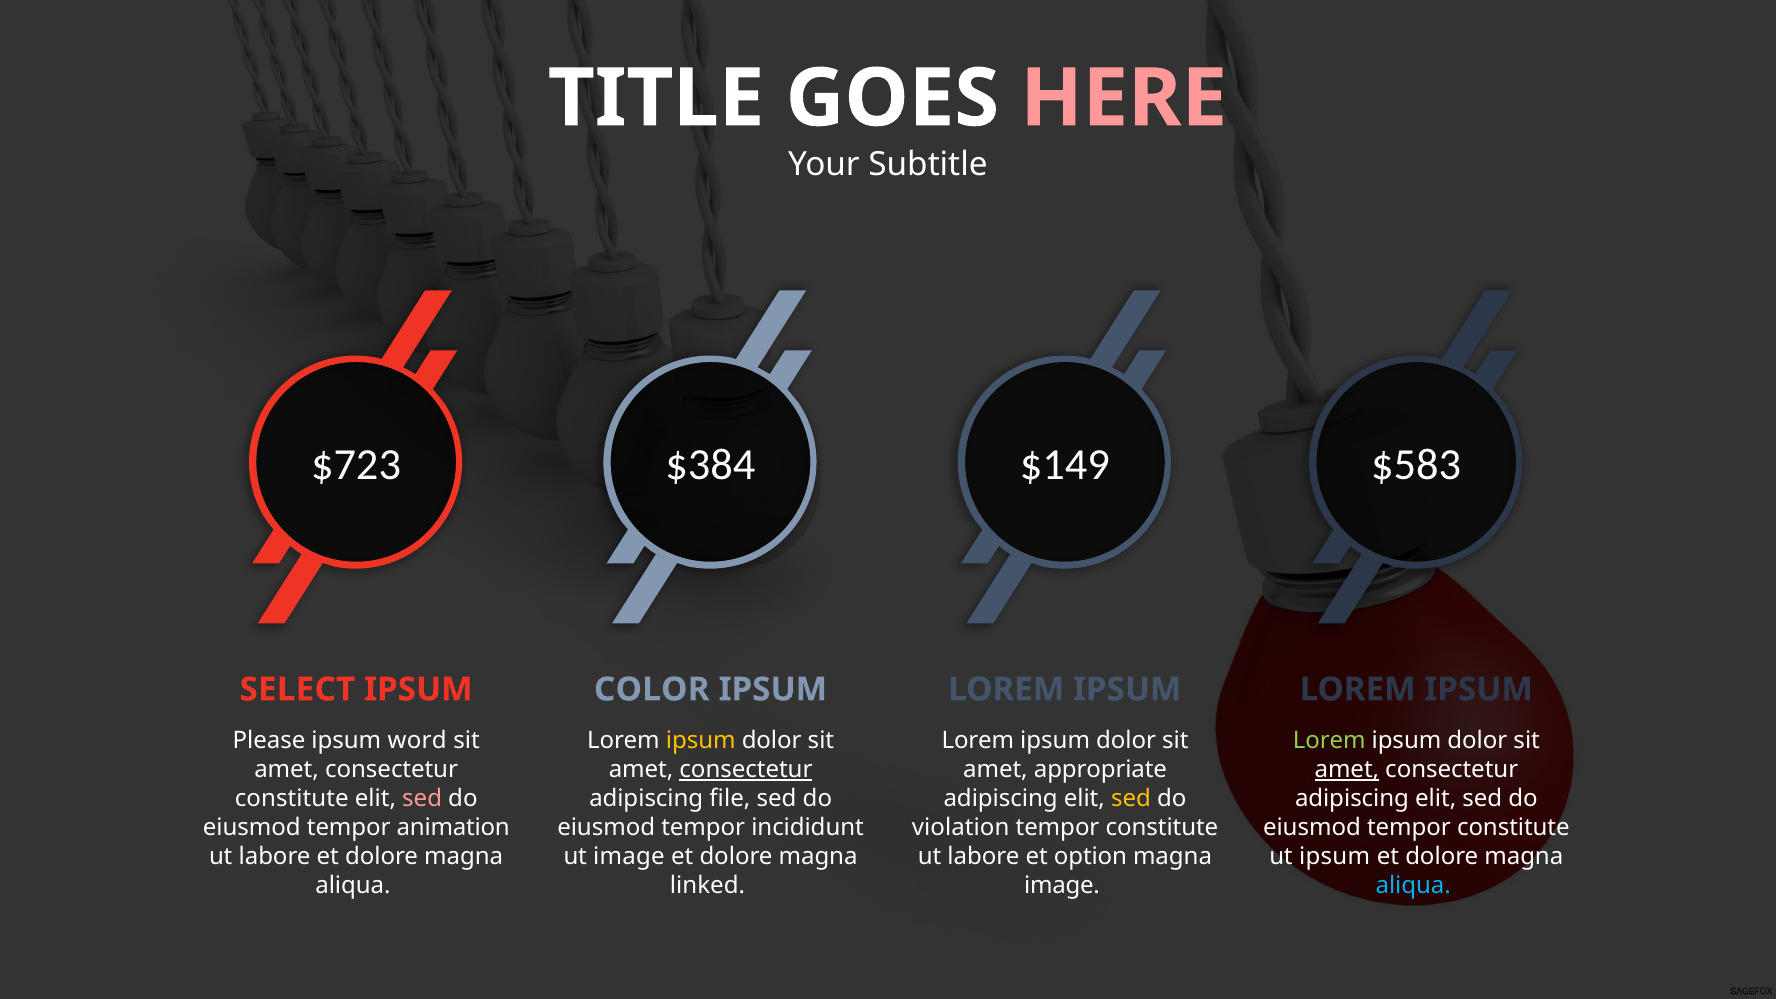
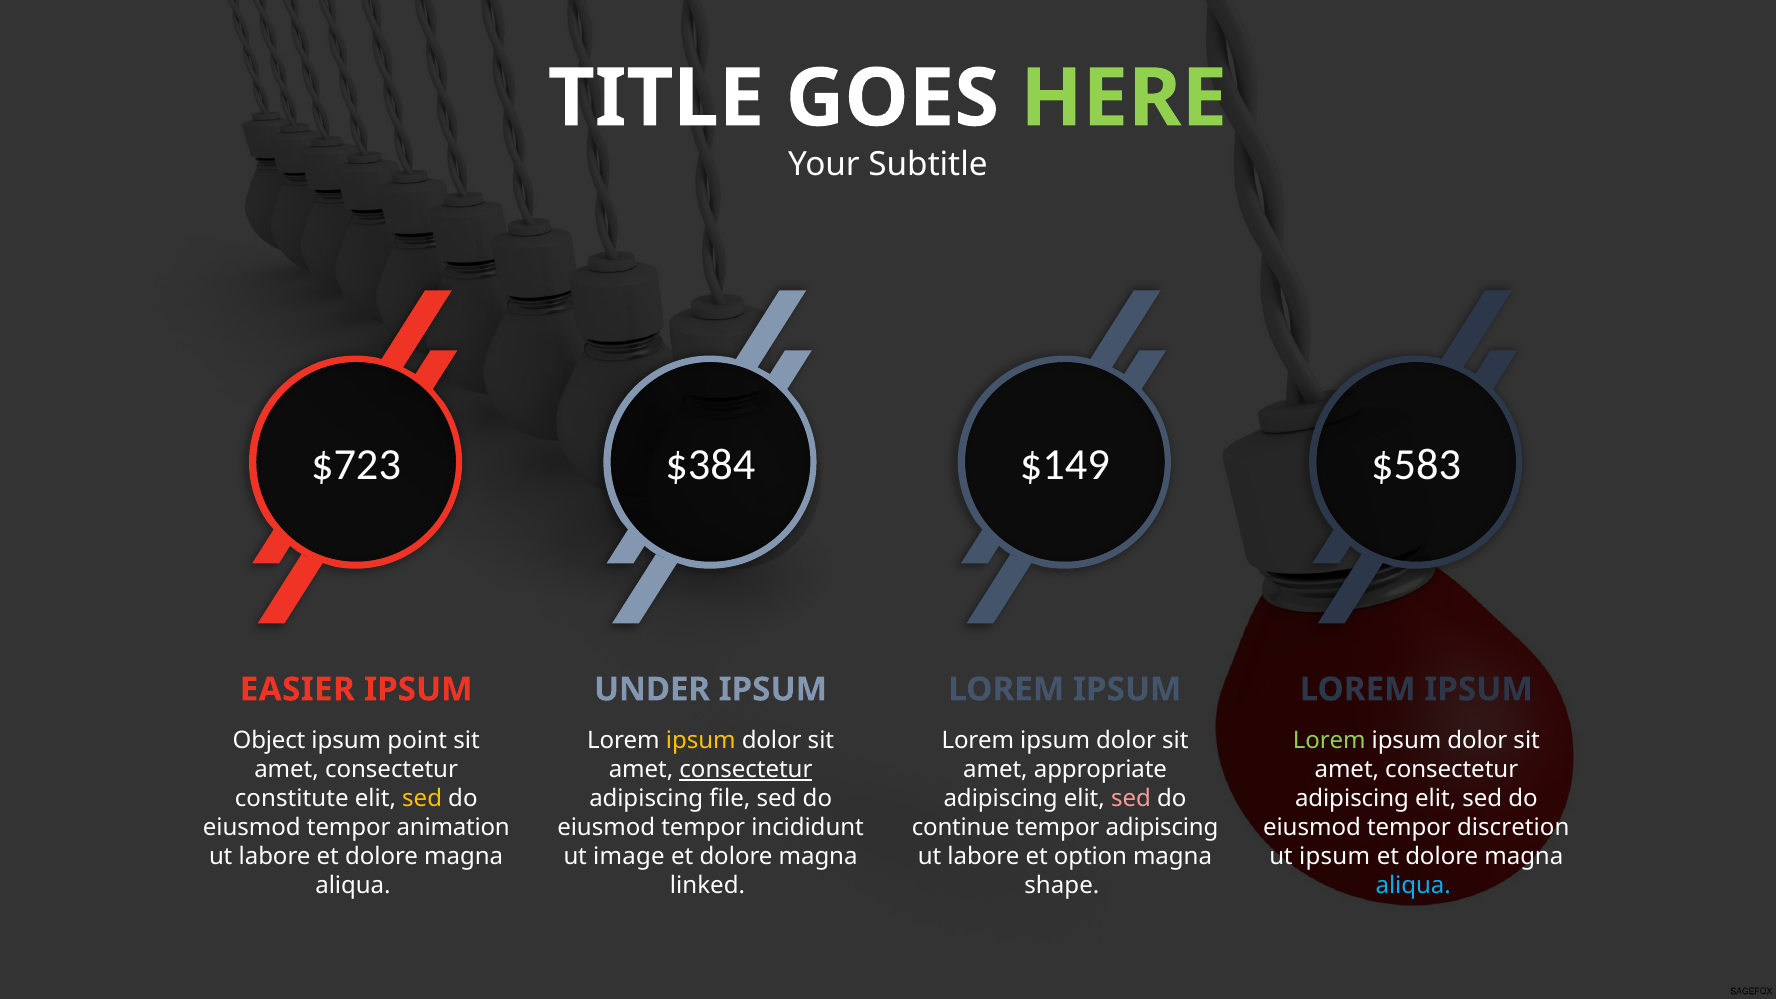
HERE colour: pink -> light green
SELECT: SELECT -> EASIER
COLOR: COLOR -> UNDER
Please: Please -> Object
word: word -> point
amet at (1347, 770) underline: present -> none
sed at (422, 799) colour: pink -> yellow
sed at (1131, 799) colour: yellow -> pink
violation: violation -> continue
constitute at (1162, 828): constitute -> adipiscing
eiusmod tempor constitute: constitute -> discretion
image at (1062, 885): image -> shape
